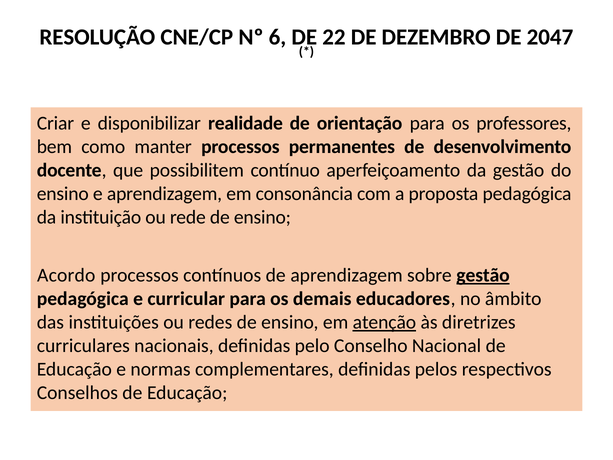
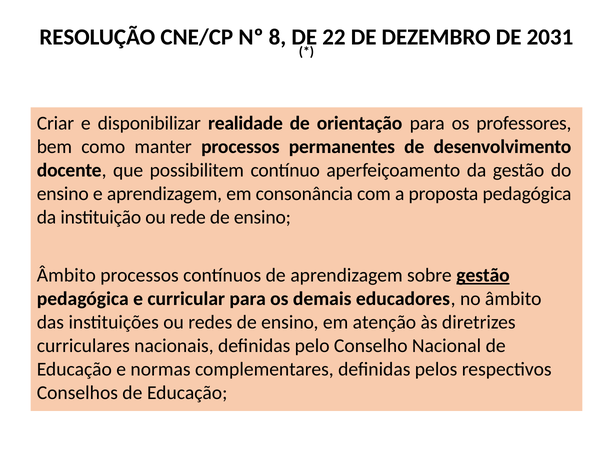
6: 6 -> 8
2047: 2047 -> 2031
Acordo at (66, 275): Acordo -> Âmbito
atenção underline: present -> none
